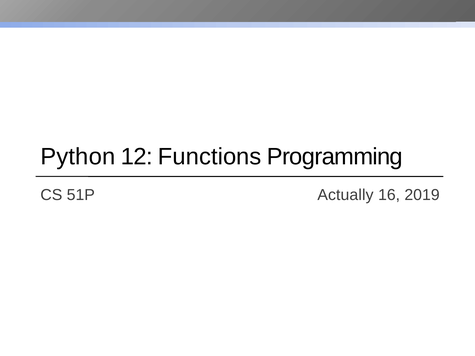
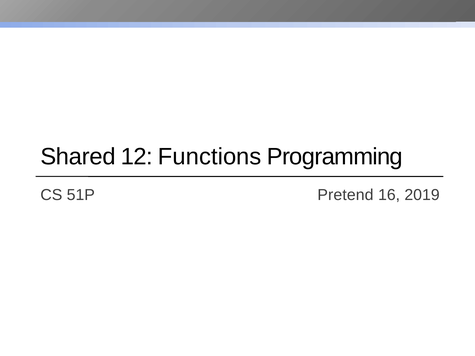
Python: Python -> Shared
Actually: Actually -> Pretend
